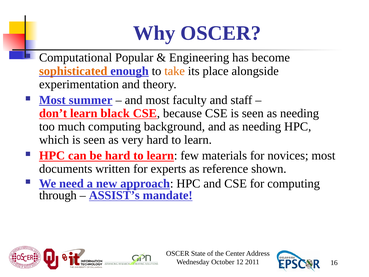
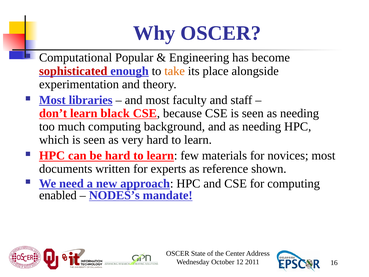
sophisticated colour: orange -> red
summer: summer -> libraries
through: through -> enabled
ASSIST’s: ASSIST’s -> NODES’s
